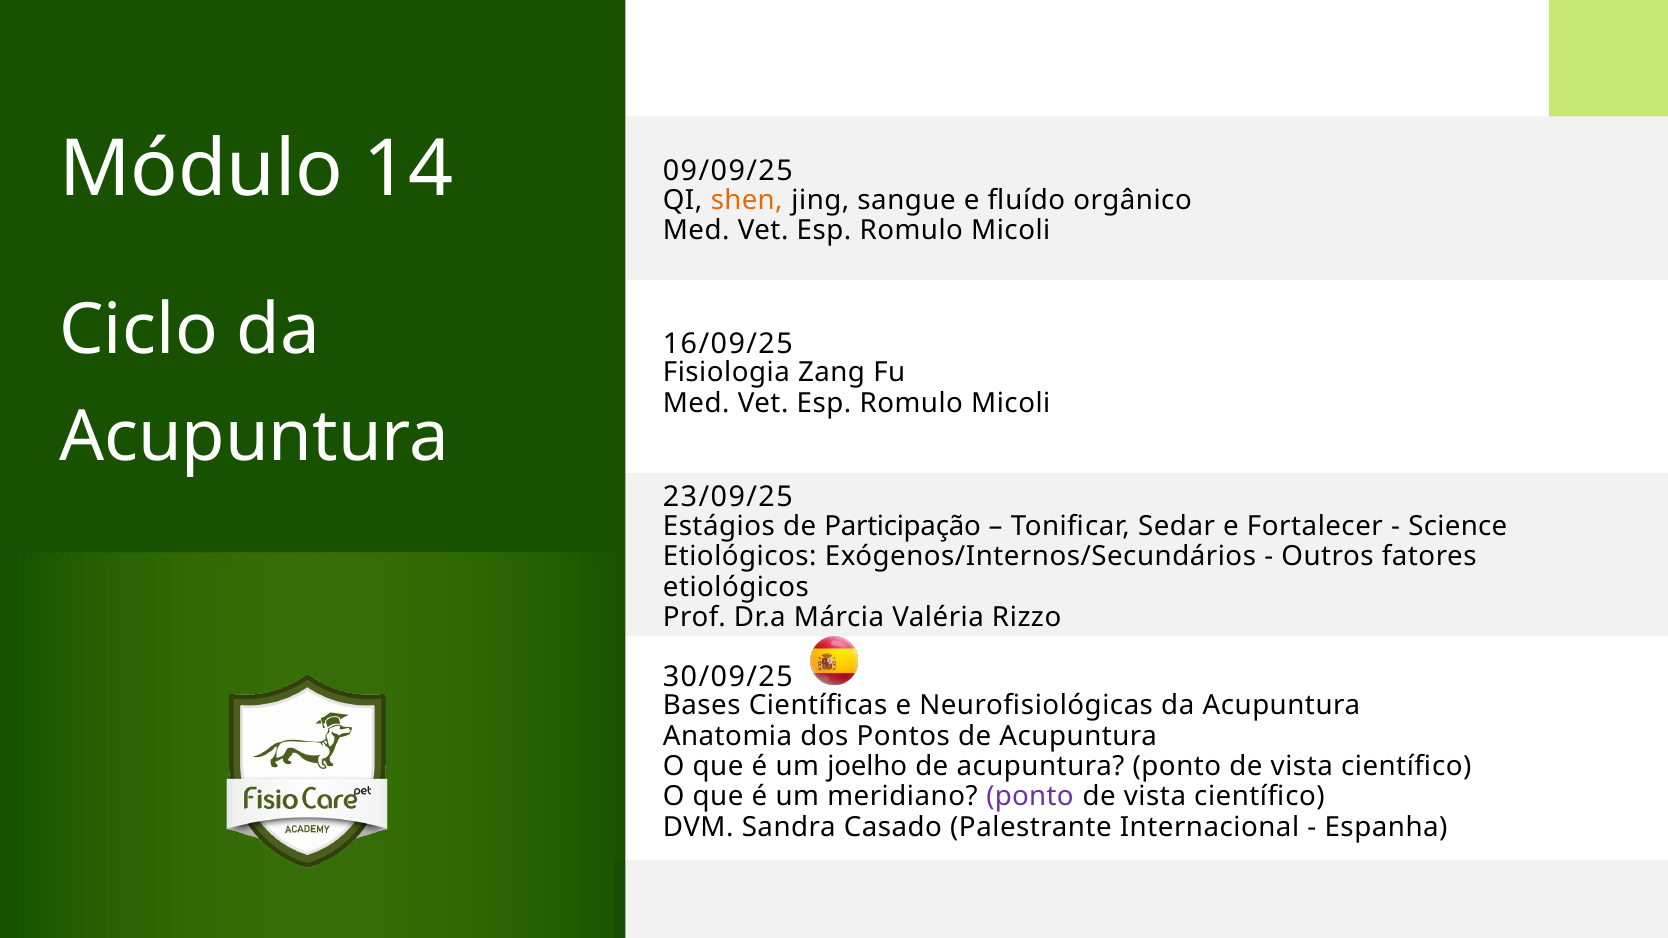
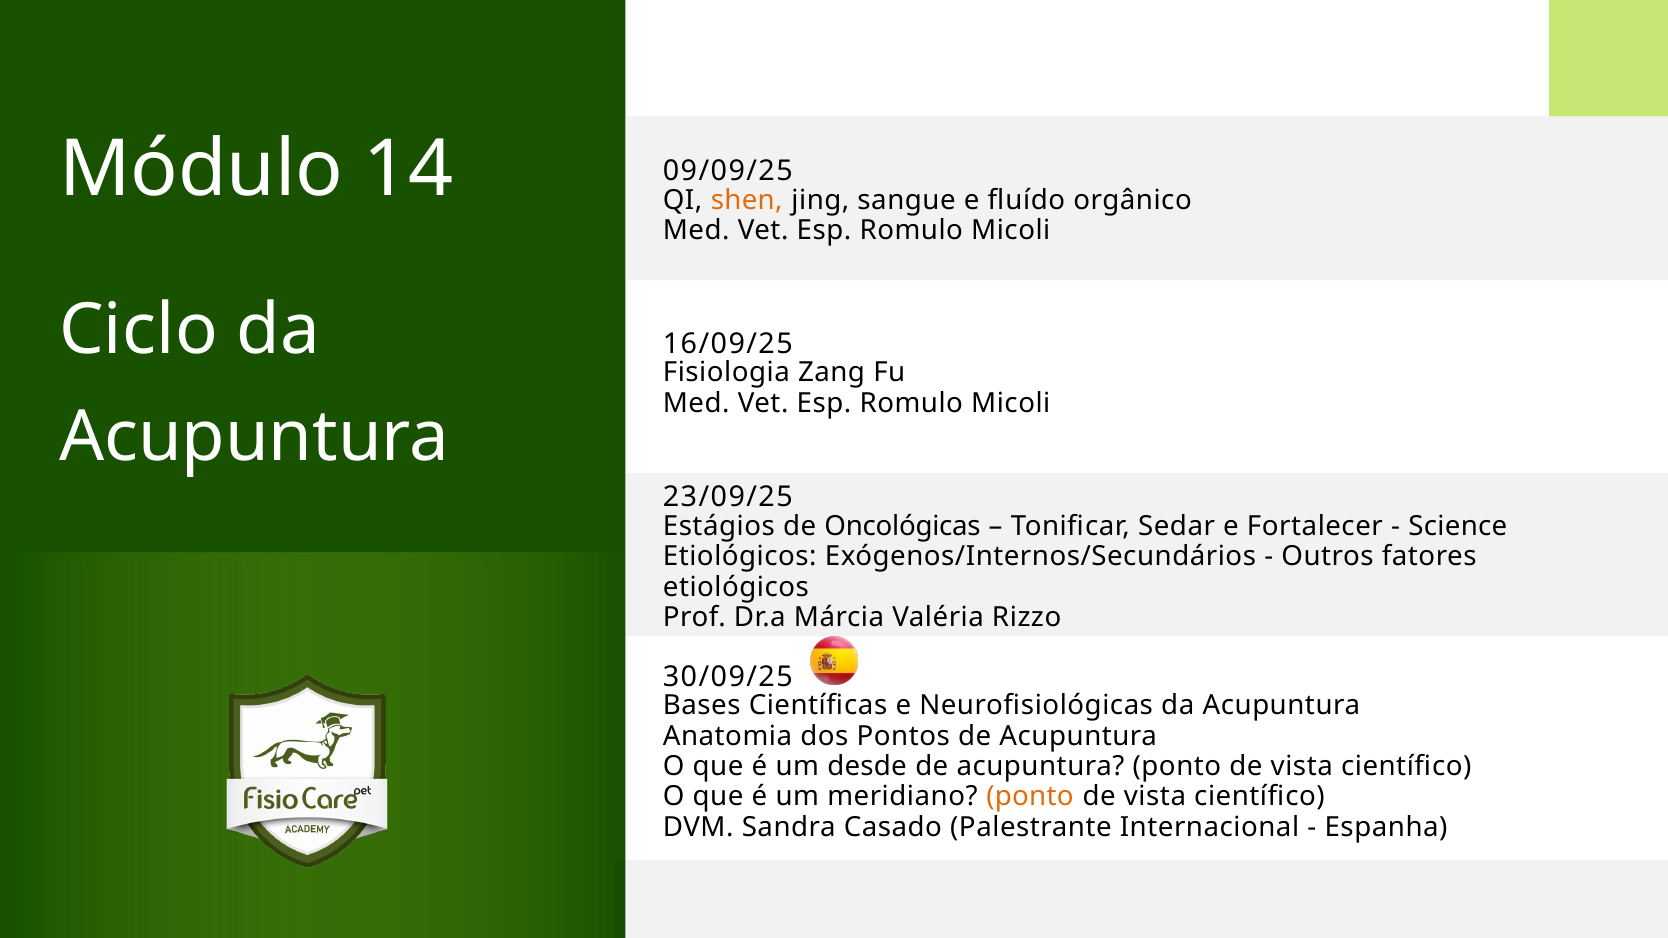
Participação: Participação -> Oncológicas
joelho: joelho -> desde
ponto at (1030, 797) colour: purple -> orange
